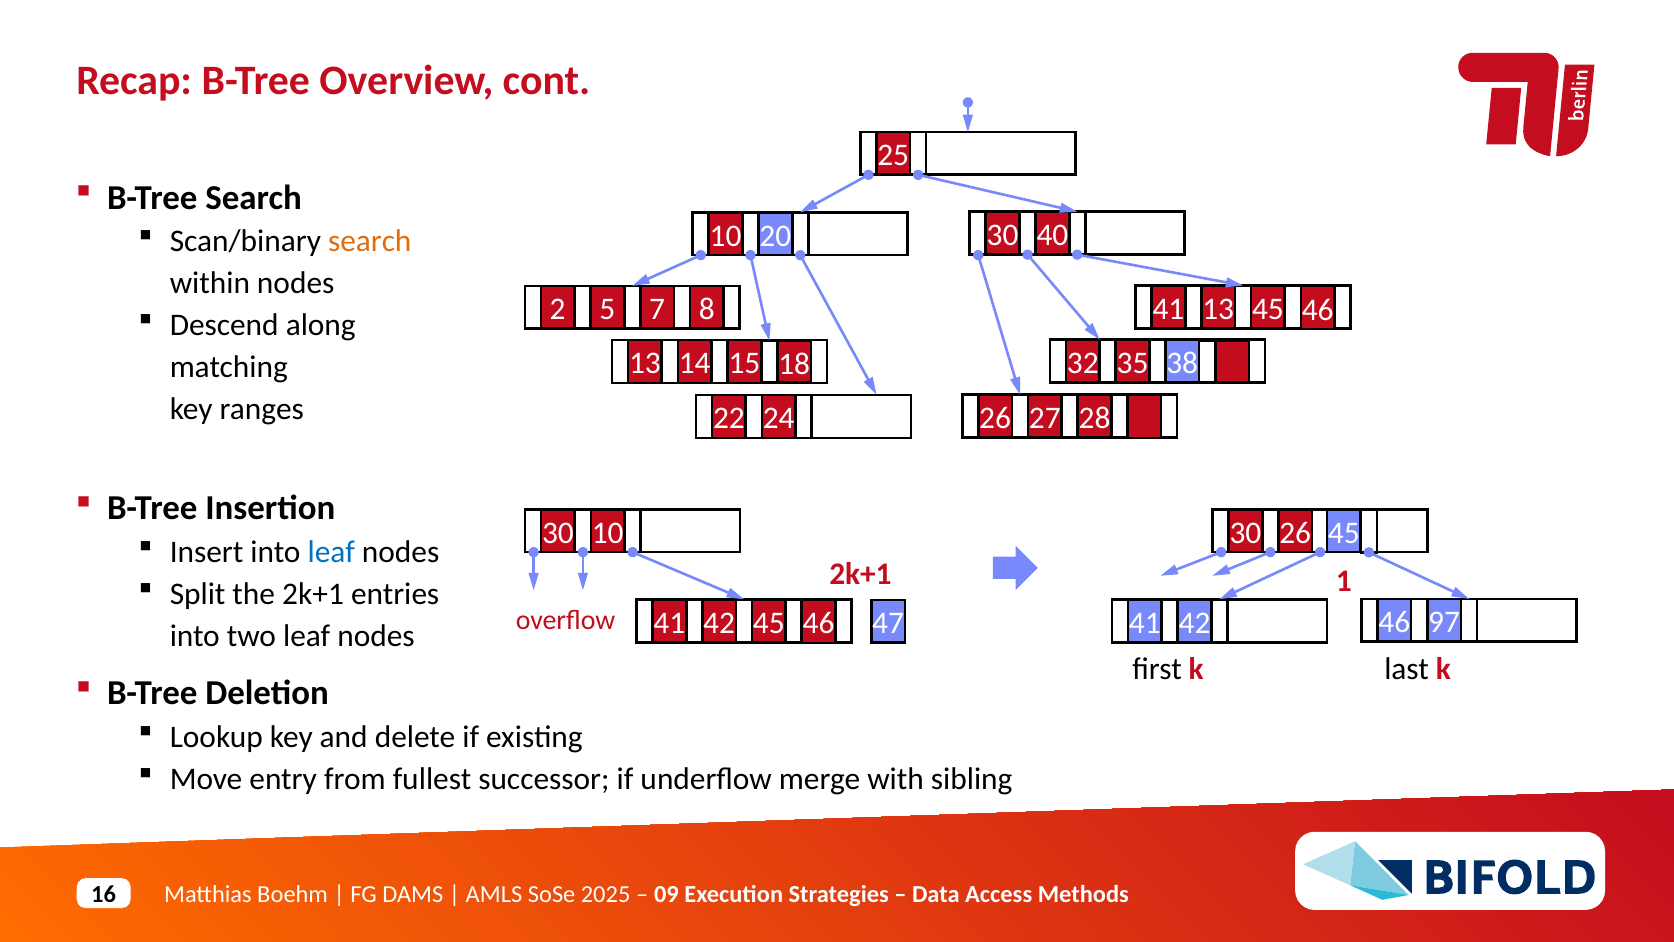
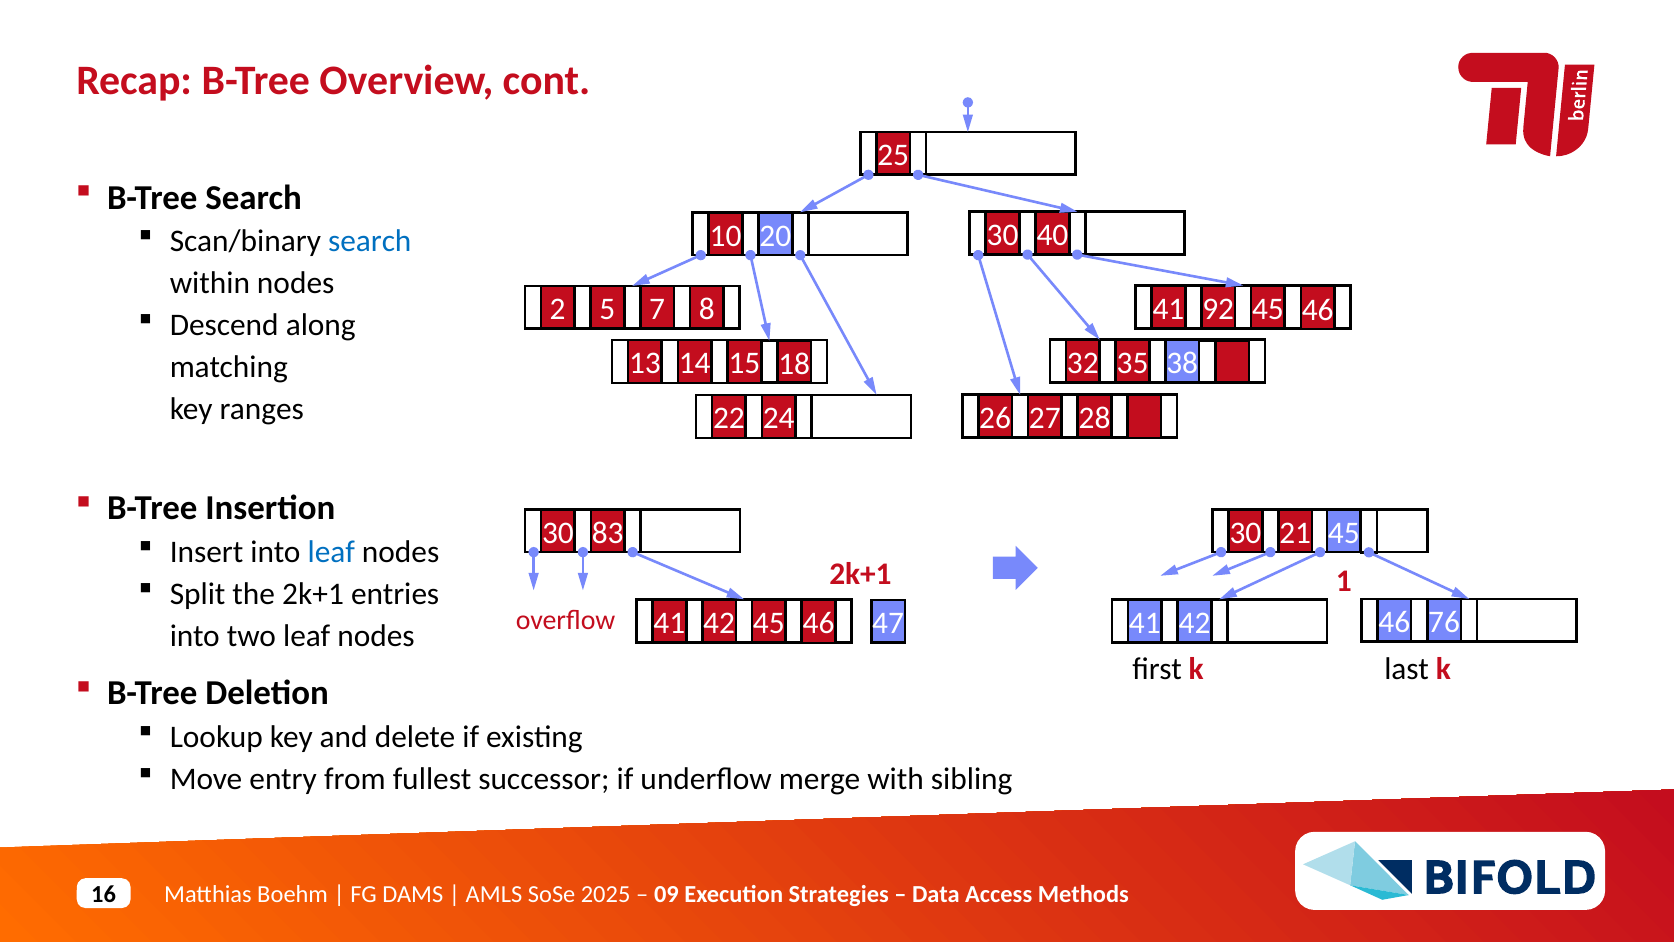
search at (370, 241) colour: orange -> blue
41 13: 13 -> 92
30 10: 10 -> 83
30 26: 26 -> 21
97: 97 -> 76
